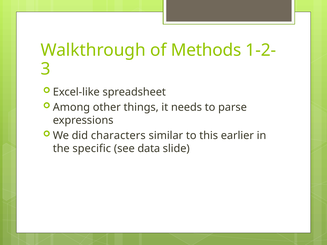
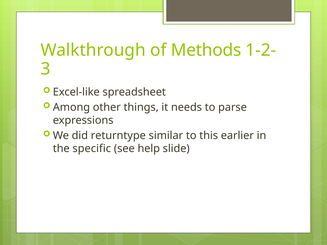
characters: characters -> returntype
data: data -> help
